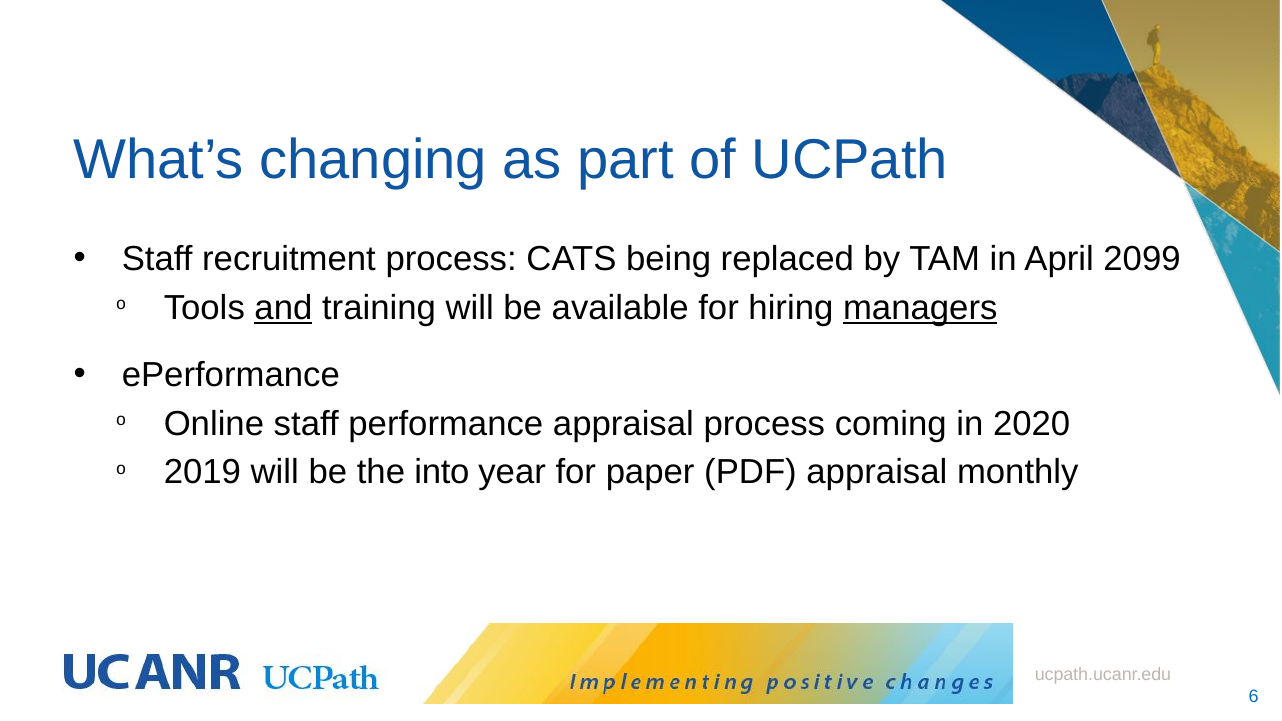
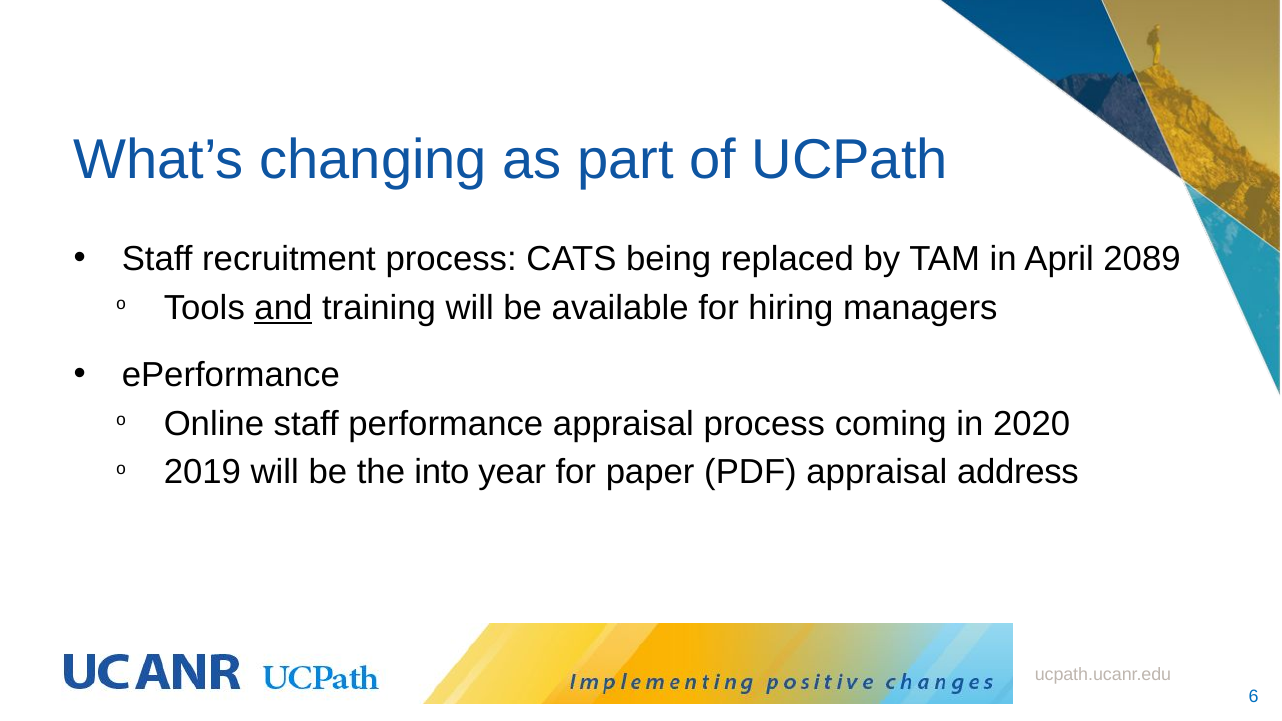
2099: 2099 -> 2089
managers underline: present -> none
monthly: monthly -> address
